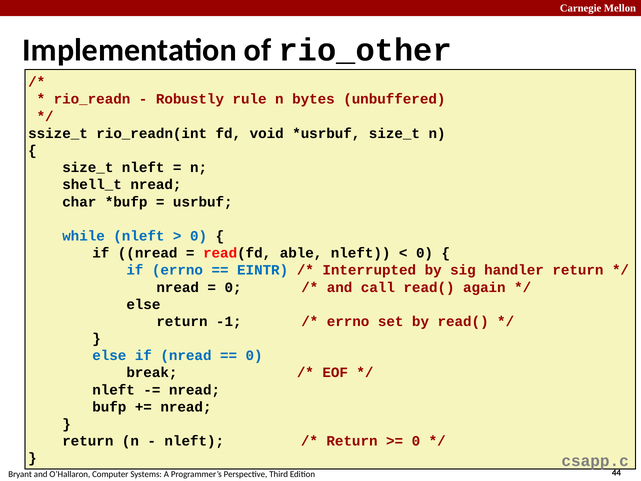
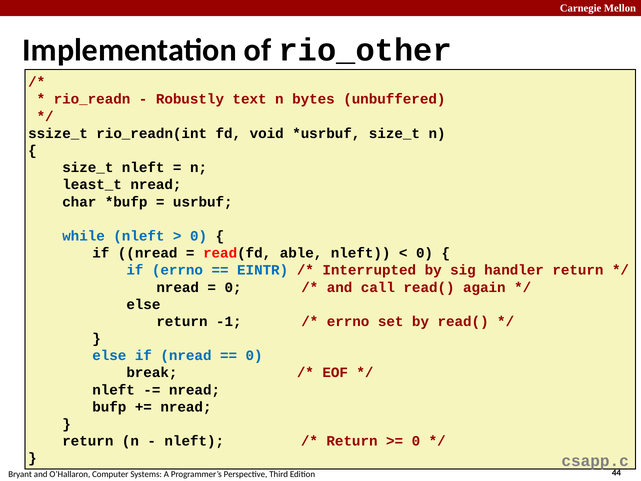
rule: rule -> text
shell_t: shell_t -> least_t
